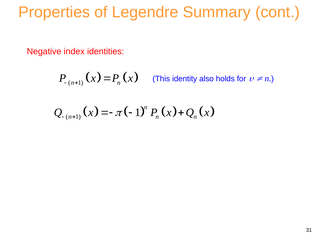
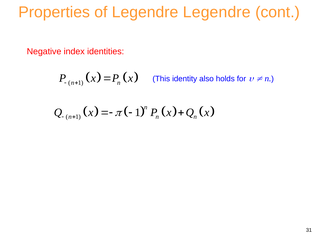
Legendre Summary: Summary -> Legendre
